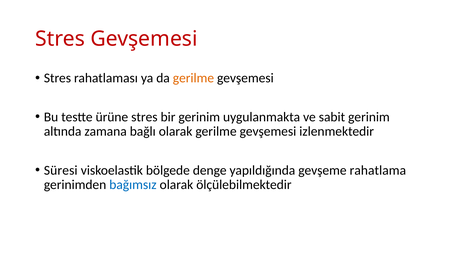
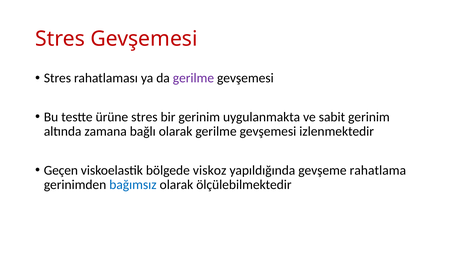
gerilme at (193, 78) colour: orange -> purple
Süresi: Süresi -> Geçen
denge: denge -> viskoz
